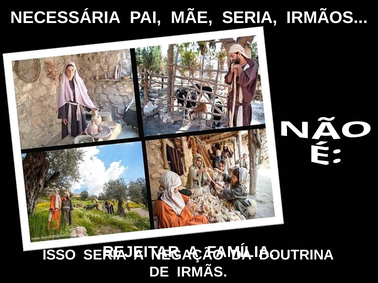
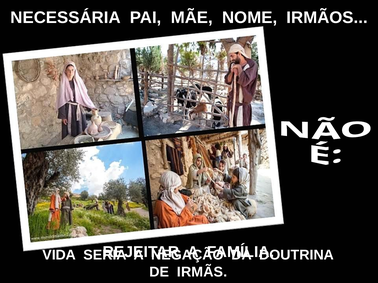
MÃE SERIA: SERIA -> NOME
ISSO: ISSO -> VIDA
